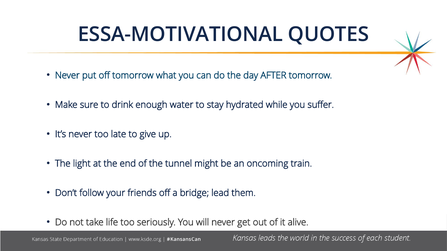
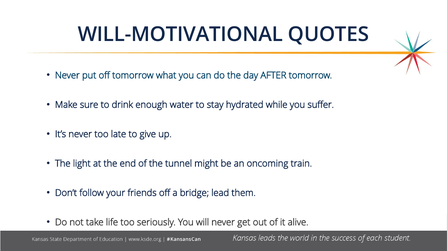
ESSA-MOTIVATIONAL: ESSA-MOTIVATIONAL -> WILL-MOTIVATIONAL
